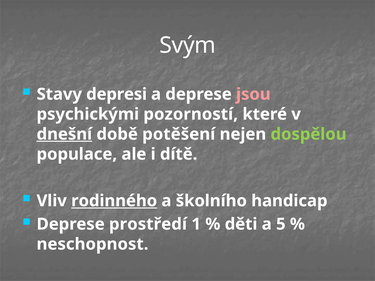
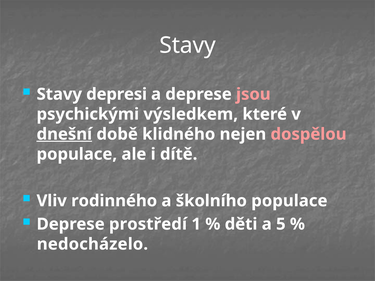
Svým at (188, 45): Svým -> Stavy
pozorností: pozorností -> výsledkem
potěšení: potěšení -> klidného
dospělou colour: light green -> pink
rodinného underline: present -> none
školního handicap: handicap -> populace
neschopnost: neschopnost -> nedocházelo
